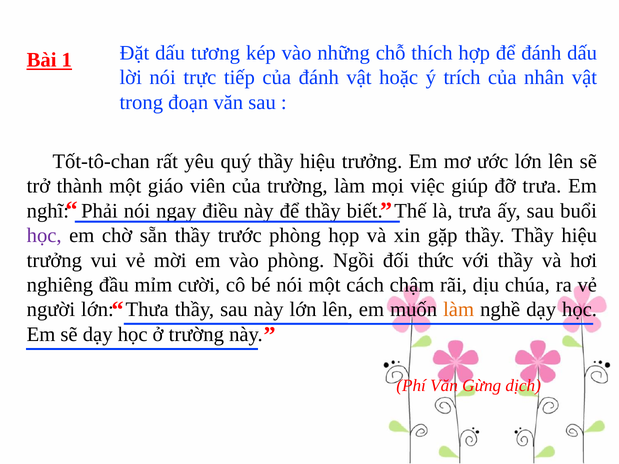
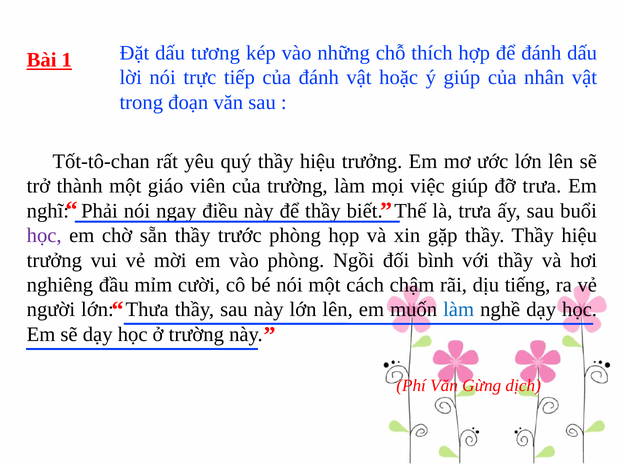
ý trích: trích -> giúp
thức: thức -> bình
chúa: chúa -> tiếng
làm at (459, 310) colour: orange -> blue
